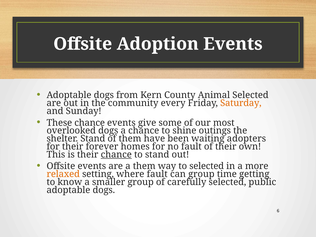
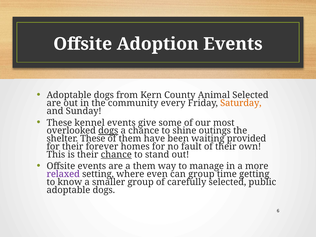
These chance: chance -> kennel
dogs at (108, 131) underline: none -> present
shelter Stand: Stand -> These
adopters: adopters -> provided
to selected: selected -> manage
relaxed colour: orange -> purple
where fault: fault -> even
